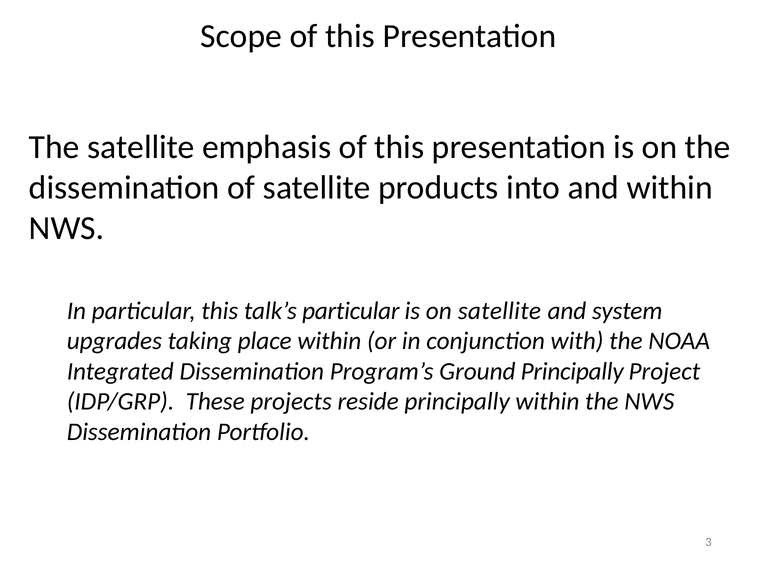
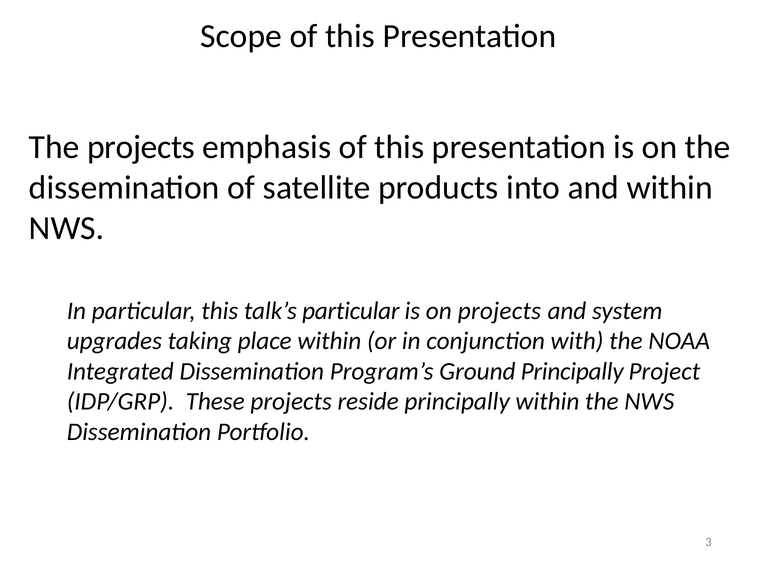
The satellite: satellite -> projects
on satellite: satellite -> projects
